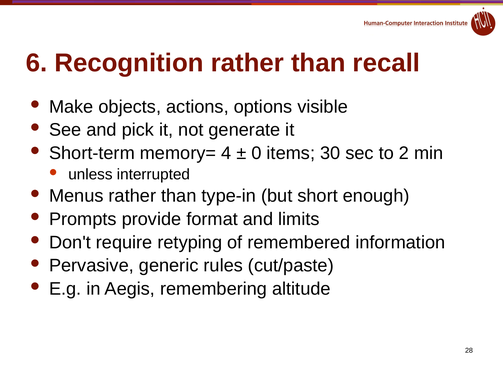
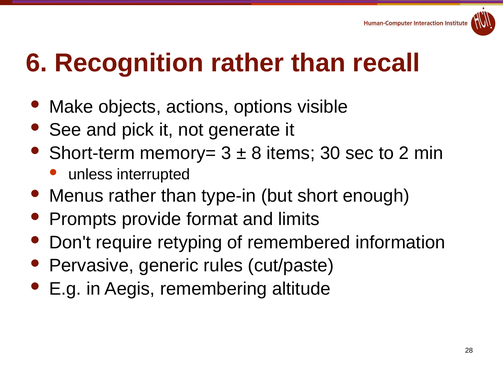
4: 4 -> 3
0: 0 -> 8
